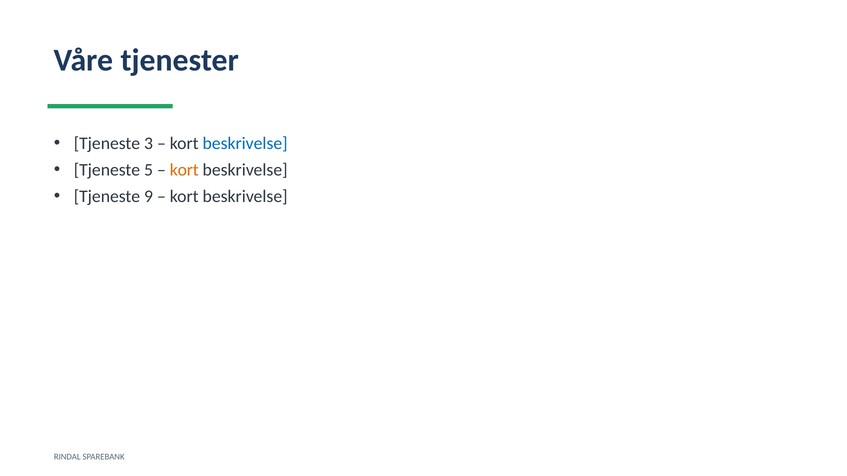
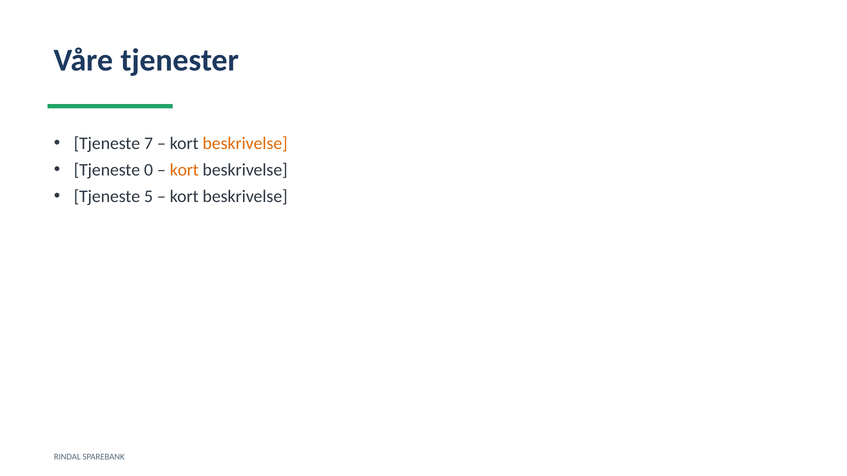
3: 3 -> 7
beskrivelse at (245, 143) colour: blue -> orange
5: 5 -> 0
9: 9 -> 5
